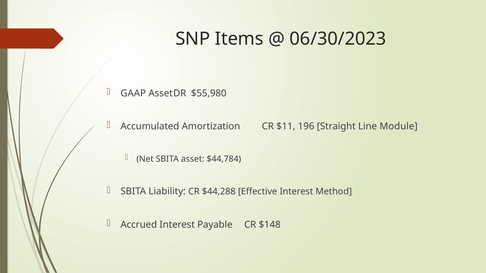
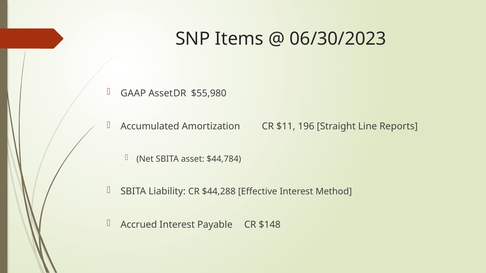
Module: Module -> Reports
